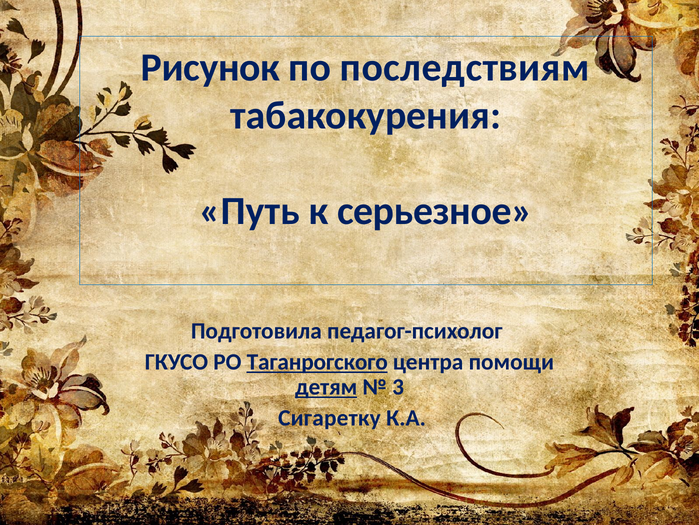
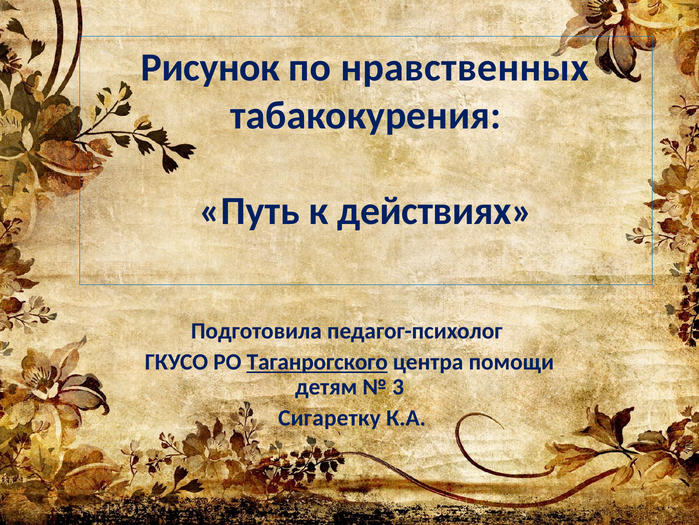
последствиям: последствиям -> нравственных
серьезное: серьезное -> действиях
детям underline: present -> none
